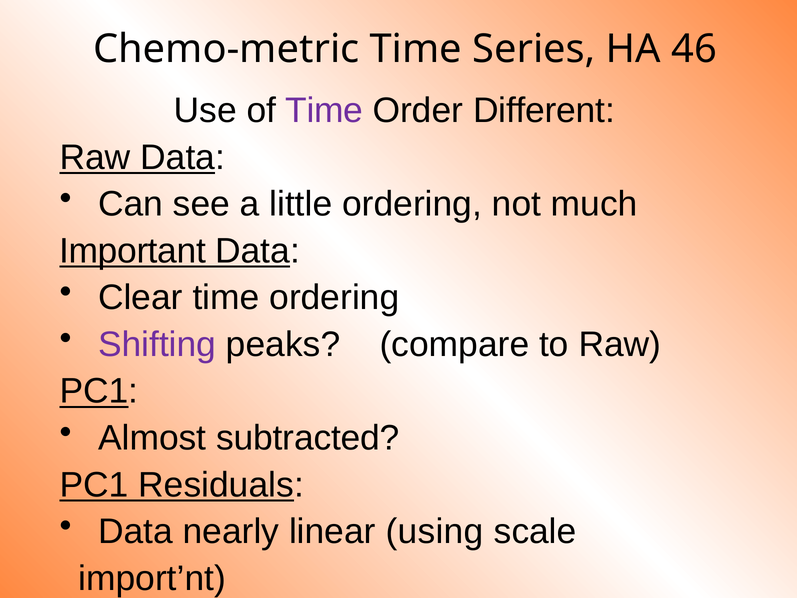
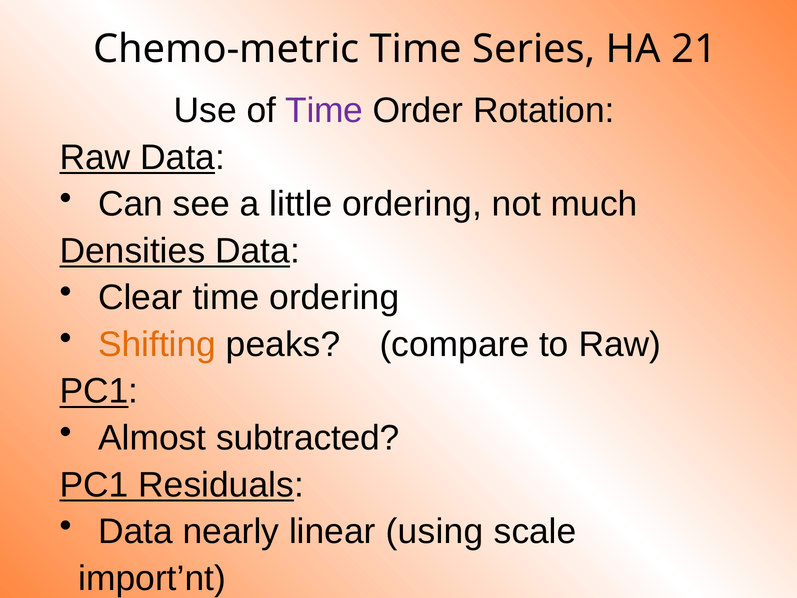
46: 46 -> 21
Different: Different -> Rotation
Important: Important -> Densities
Shifting colour: purple -> orange
